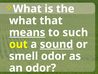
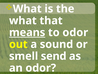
to such: such -> odor
sound underline: present -> none
smell odor: odor -> send
